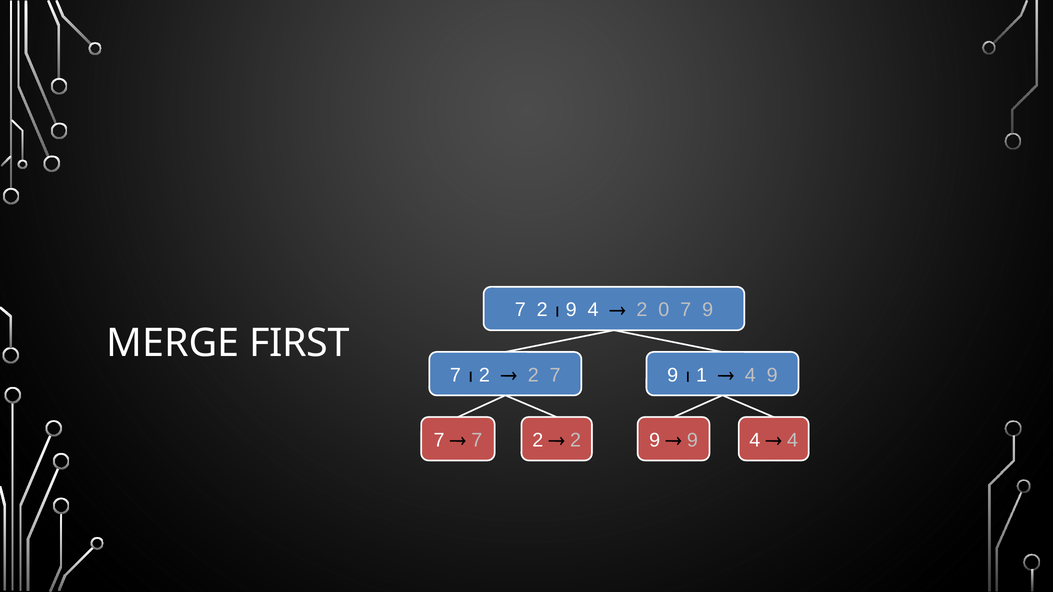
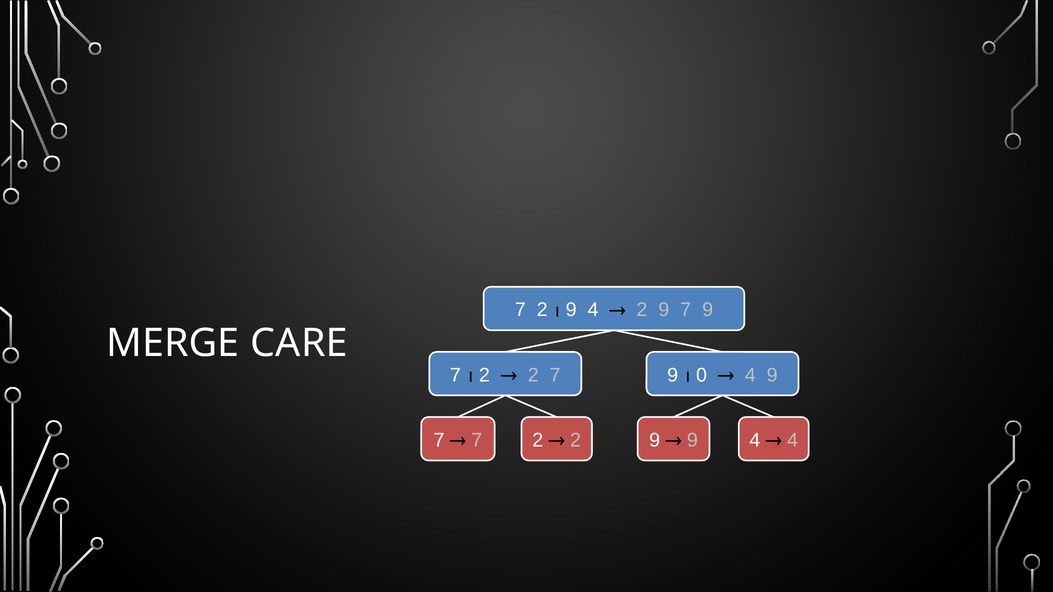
0 at (664, 310): 0 -> 9
FIRST: FIRST -> CARE
1: 1 -> 0
